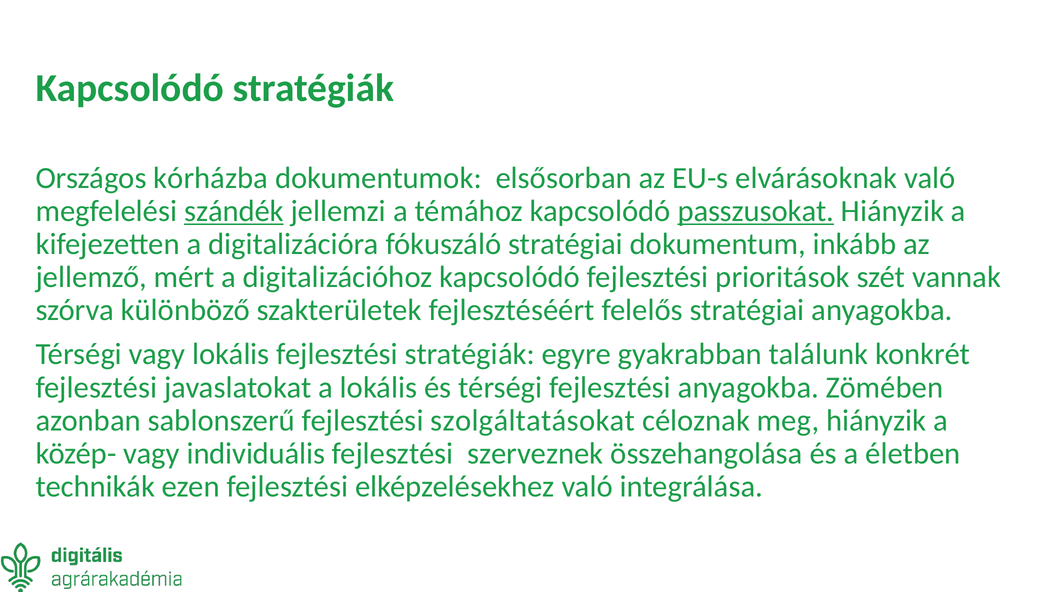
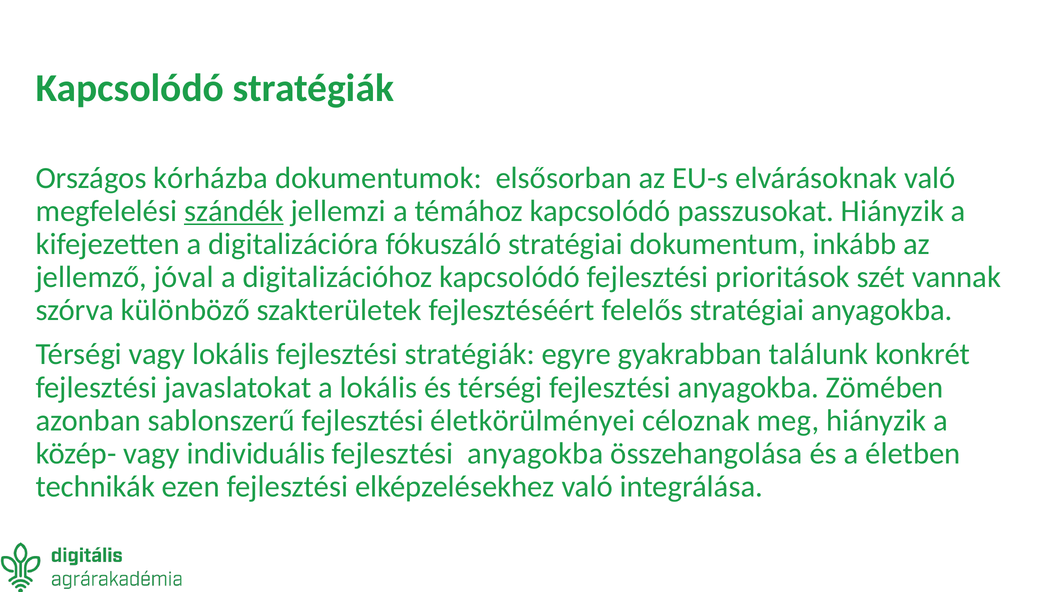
passzusokat underline: present -> none
mért: mért -> jóval
szolgáltatásokat: szolgáltatásokat -> életkörülményei
szerveznek at (535, 454): szerveznek -> anyagokba
